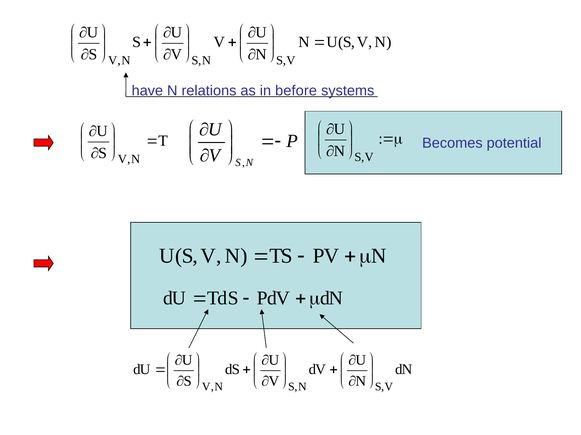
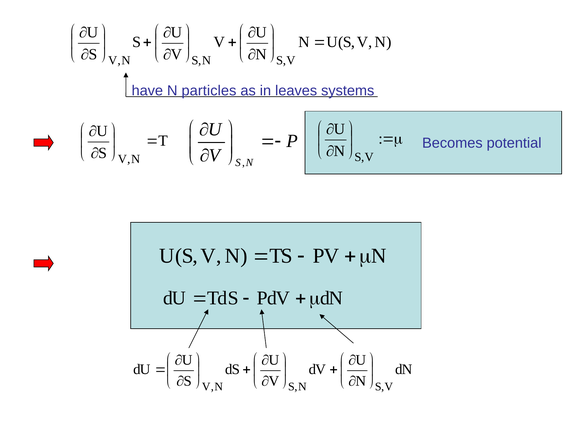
relations: relations -> particles
before: before -> leaves
